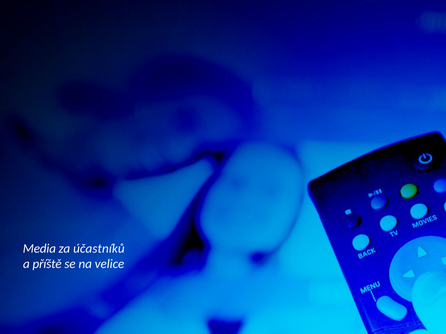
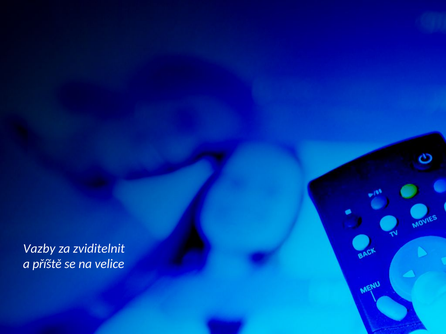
Media: Media -> Vazby
účastníků: účastníků -> zviditelnit
